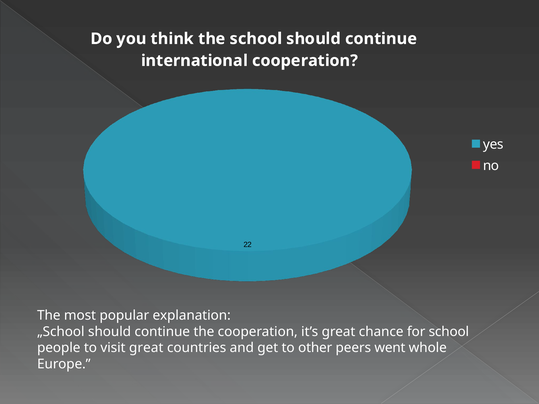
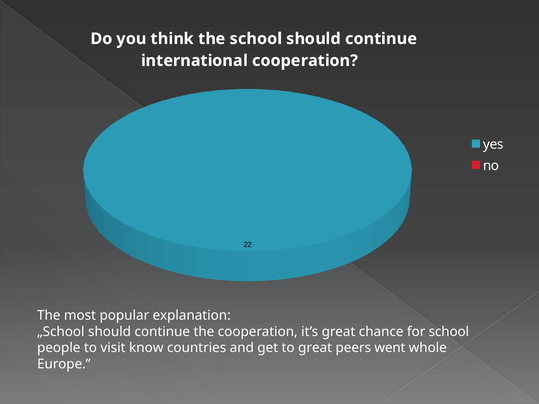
visit great: great -> know
to other: other -> great
